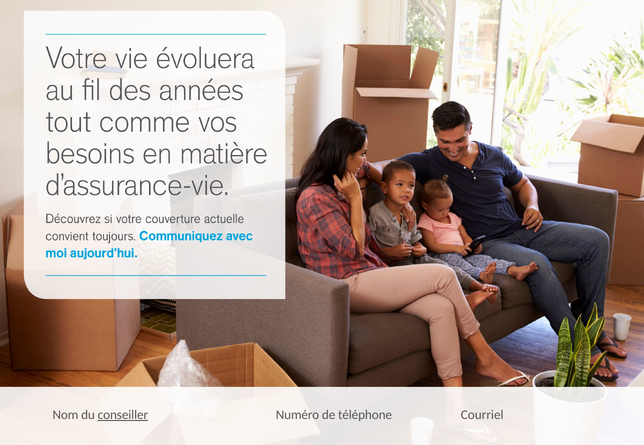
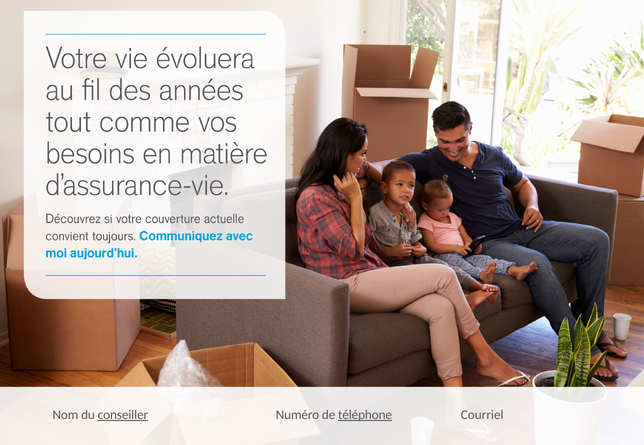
téléphone underline: none -> present
